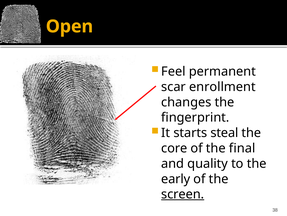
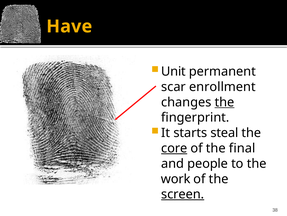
Open: Open -> Have
Feel: Feel -> Unit
the at (225, 102) underline: none -> present
core underline: none -> present
quality: quality -> people
early: early -> work
